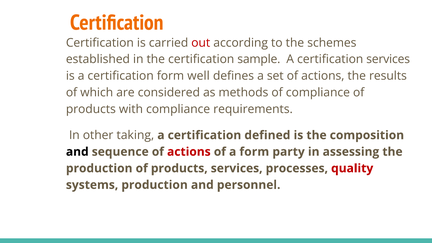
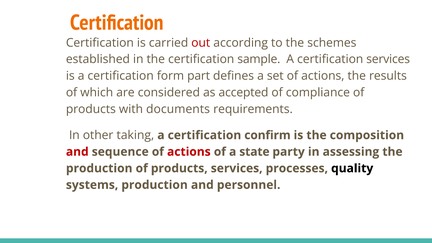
well: well -> part
methods: methods -> accepted
with compliance: compliance -> documents
defined: defined -> confirm
and at (77, 152) colour: black -> red
a form: form -> state
quality colour: red -> black
